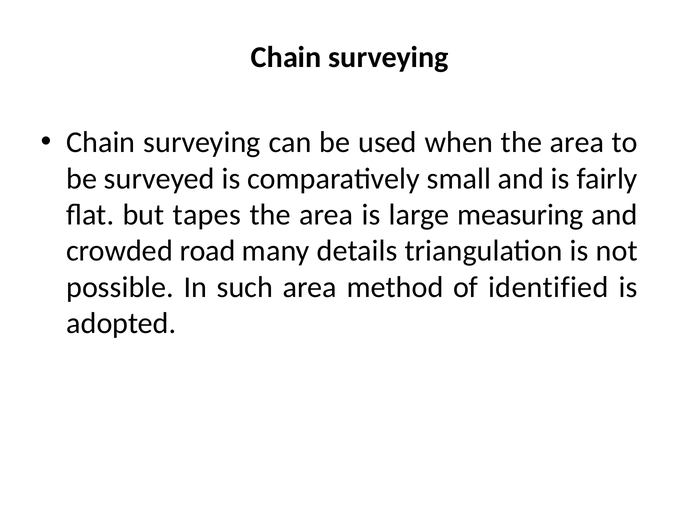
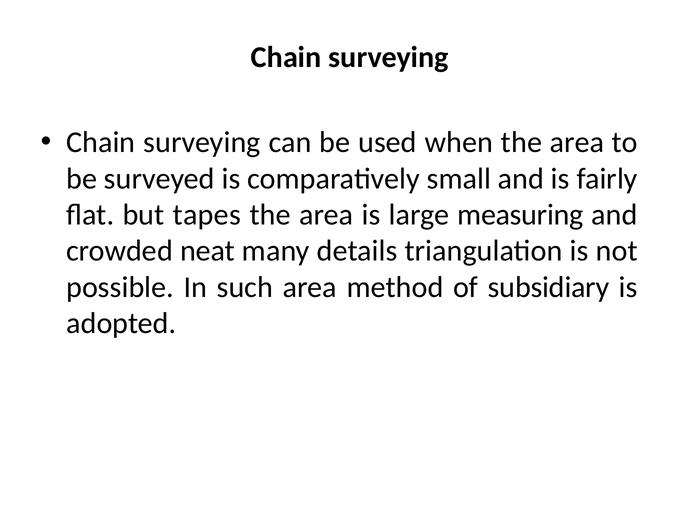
road: road -> neat
identified: identified -> subsidiary
